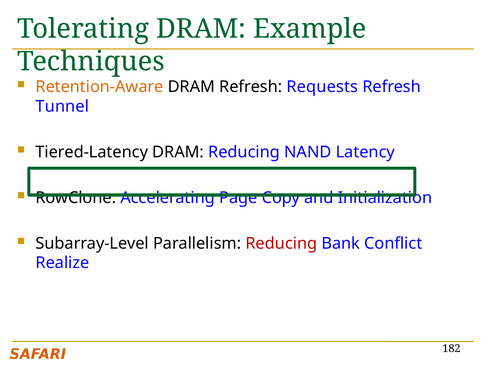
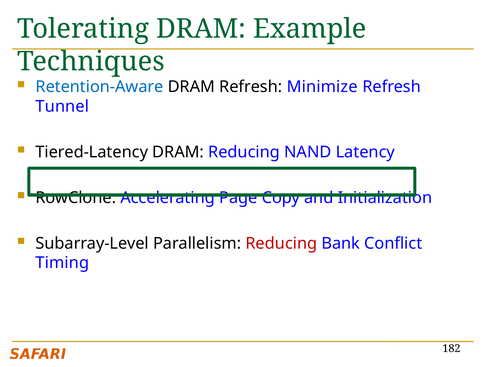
Retention-Aware colour: orange -> blue
Requests: Requests -> Minimize
Realize: Realize -> Timing
